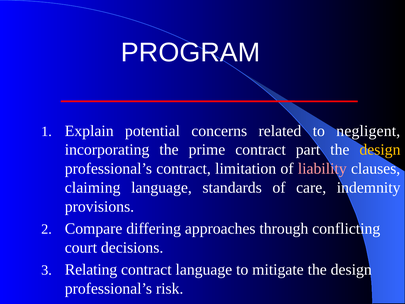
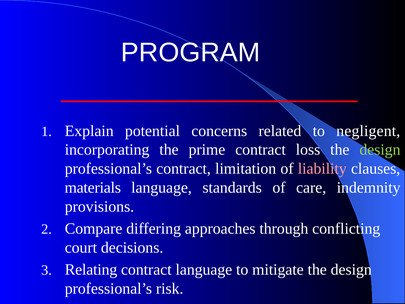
part: part -> loss
design at (380, 150) colour: yellow -> light green
claiming: claiming -> materials
